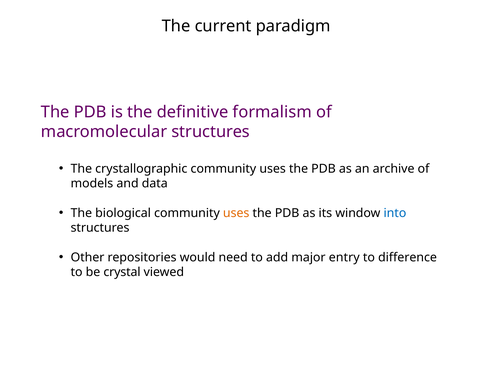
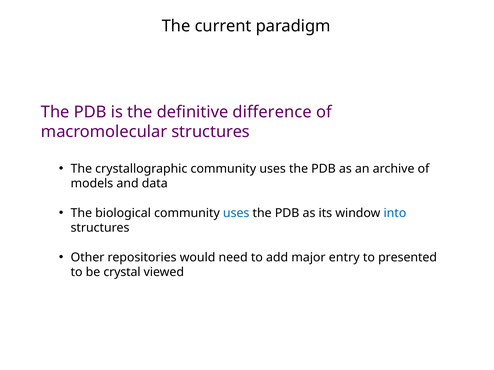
formalism: formalism -> difference
uses at (236, 213) colour: orange -> blue
difference: difference -> presented
